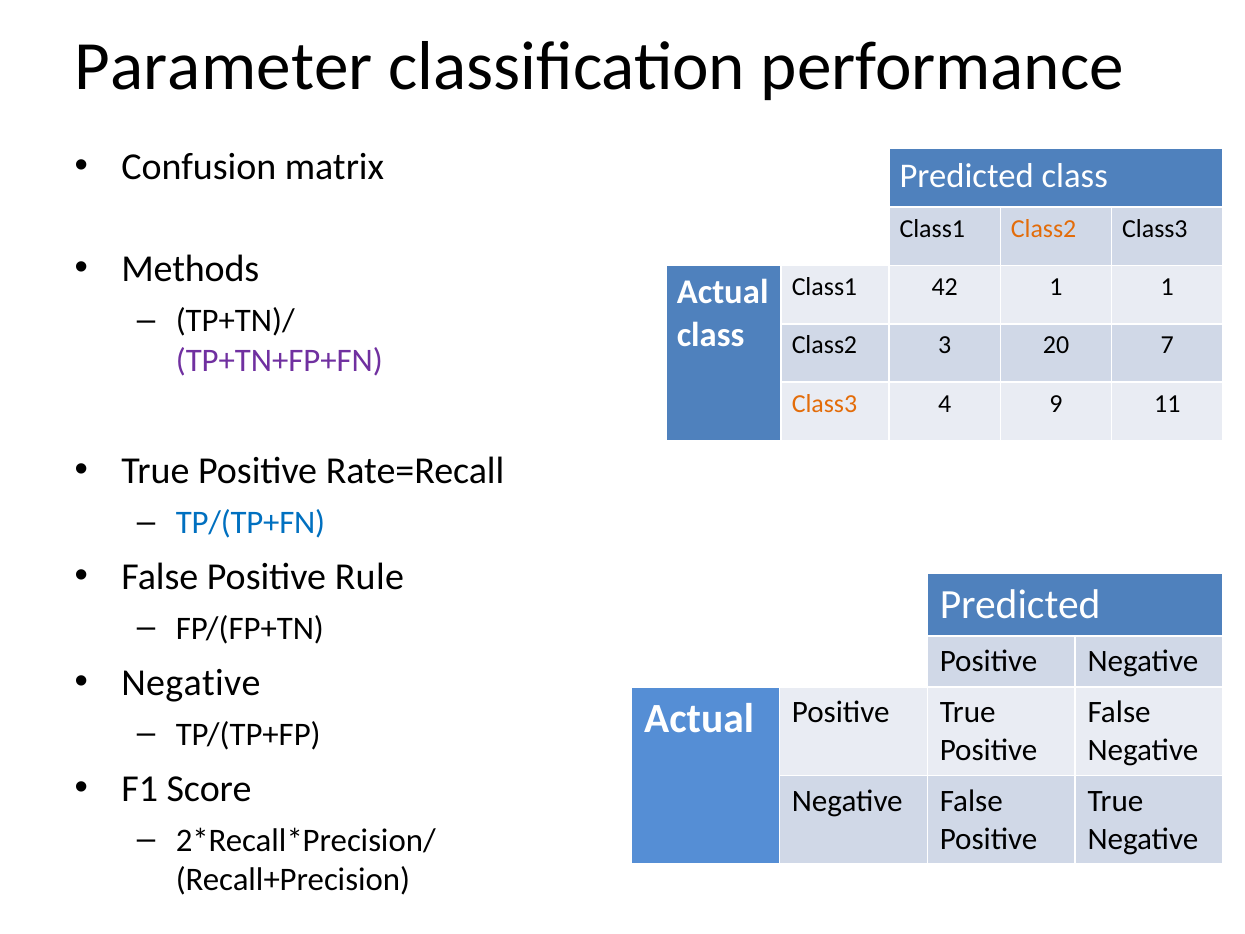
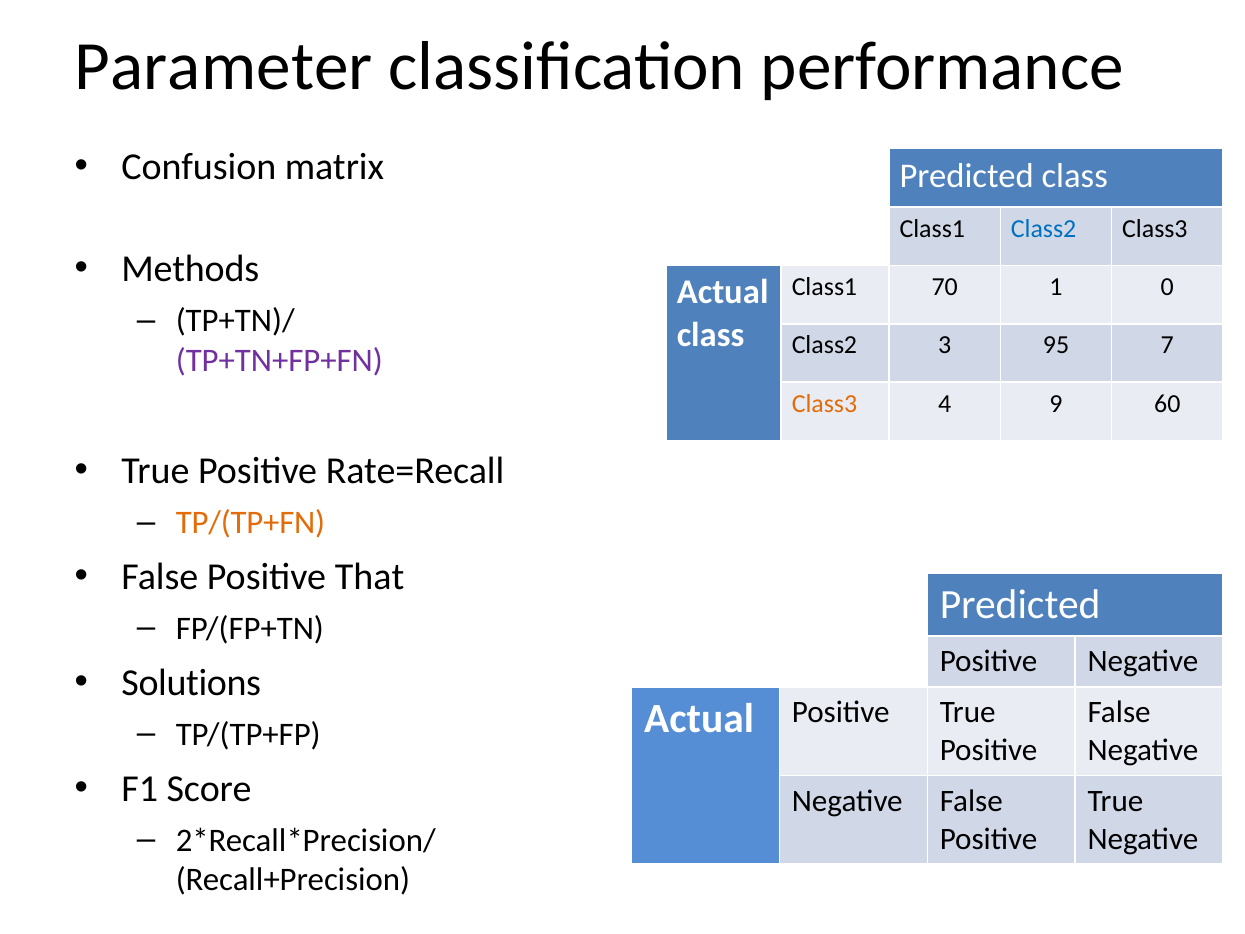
Class2 at (1044, 228) colour: orange -> blue
42: 42 -> 70
1 1: 1 -> 0
20: 20 -> 95
11: 11 -> 60
TP/(TP+FN colour: blue -> orange
Rule: Rule -> That
Negative at (191, 683): Negative -> Solutions
